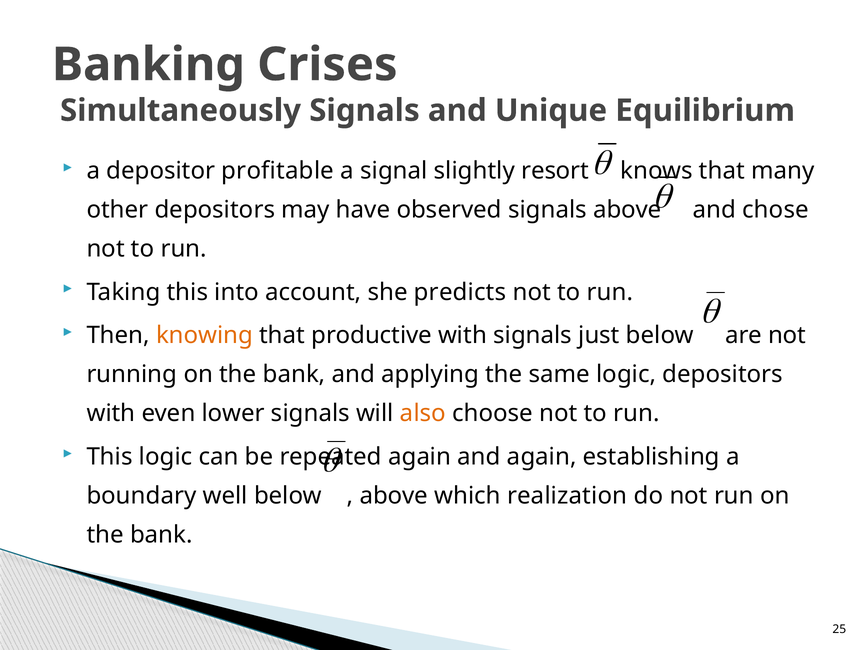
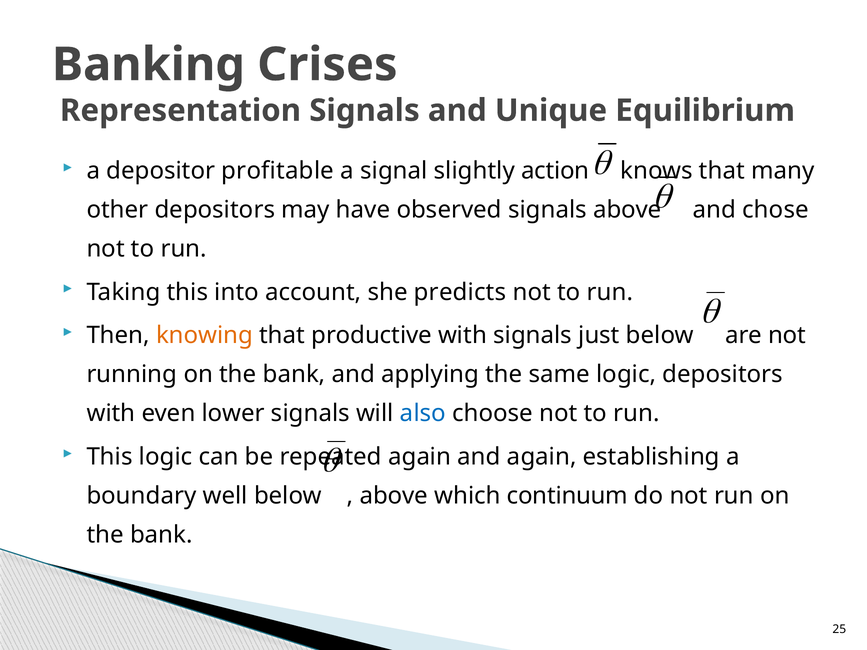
Simultaneously: Simultaneously -> Representation
resort: resort -> action
also colour: orange -> blue
realization: realization -> continuum
